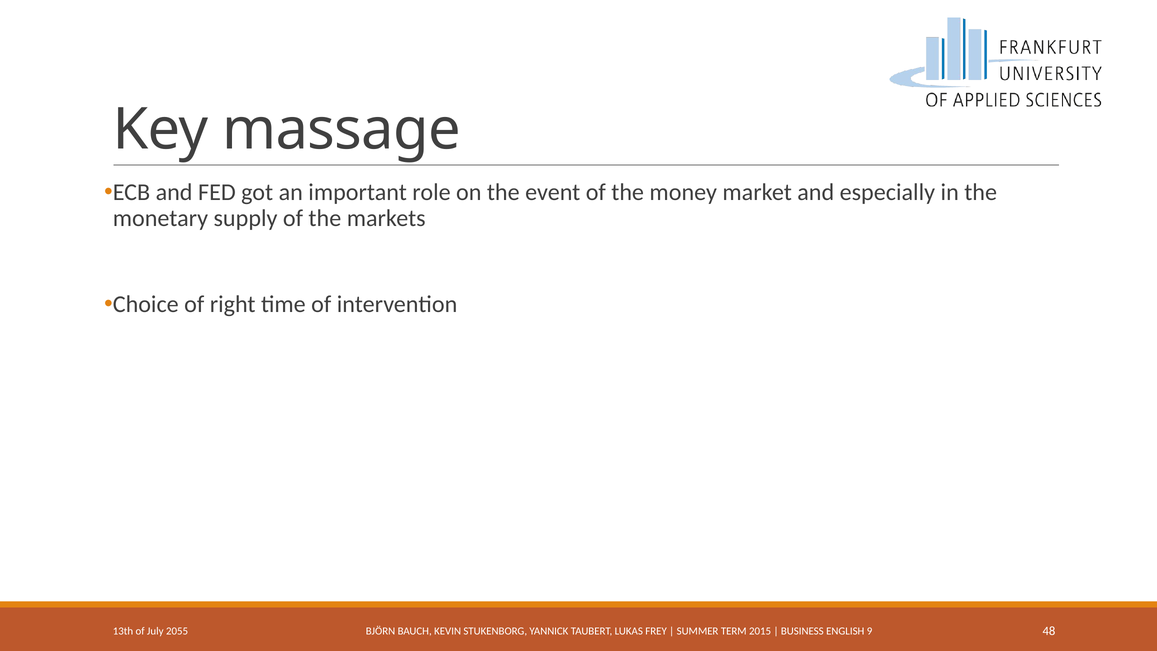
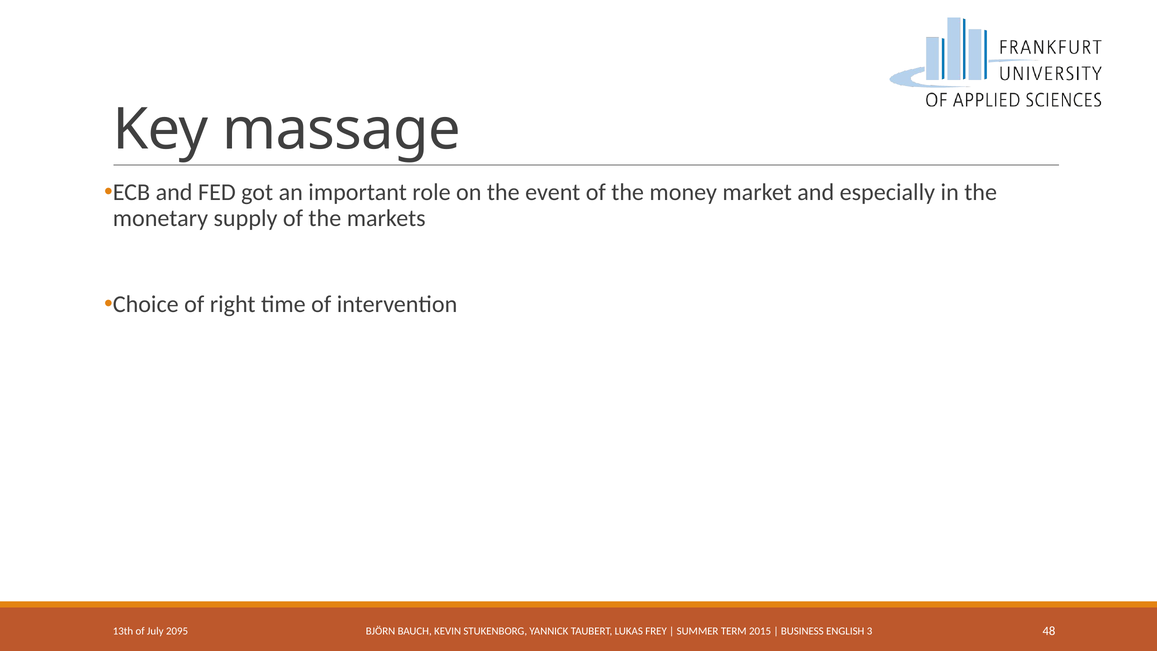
2055: 2055 -> 2095
9: 9 -> 3
